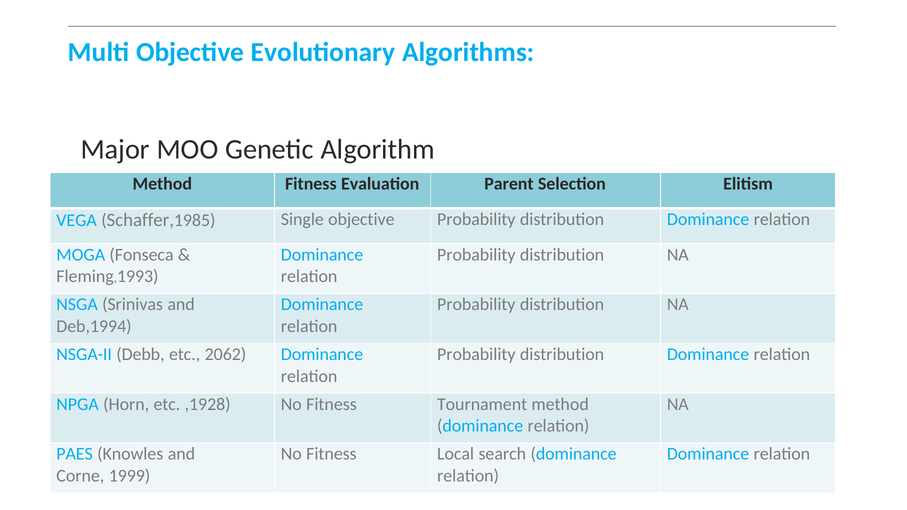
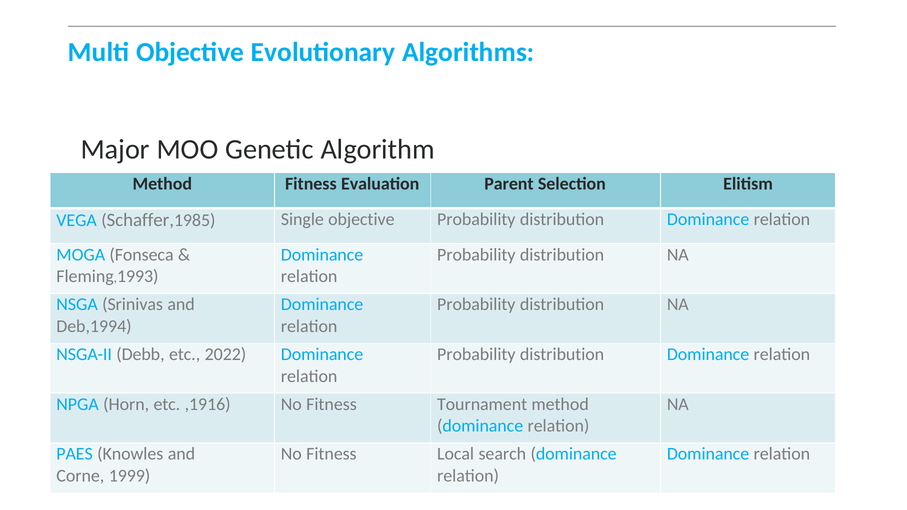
2062: 2062 -> 2022
,1928: ,1928 -> ,1916
